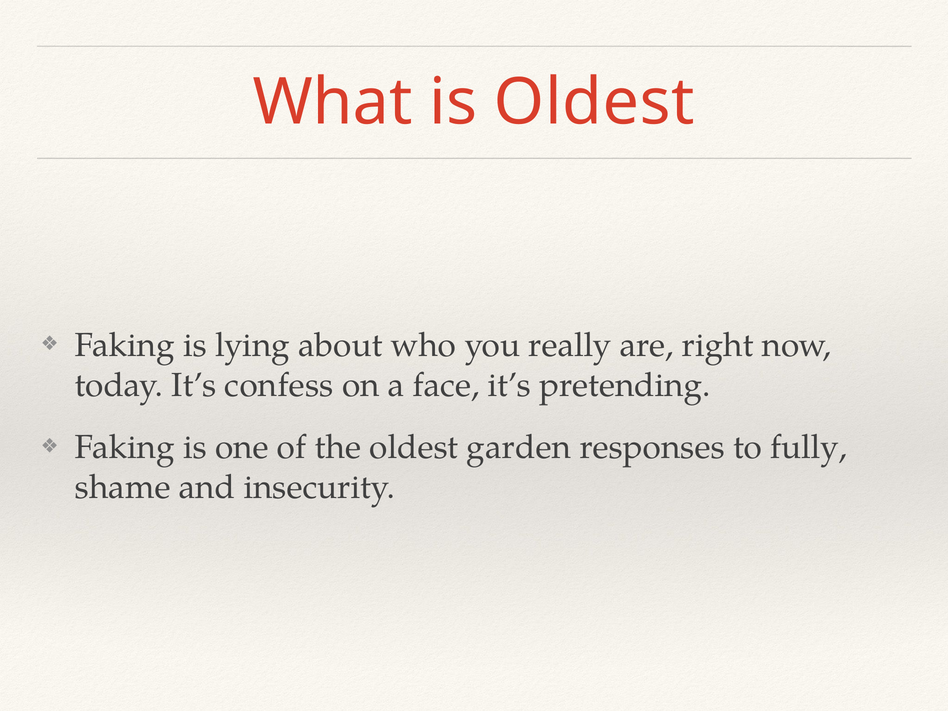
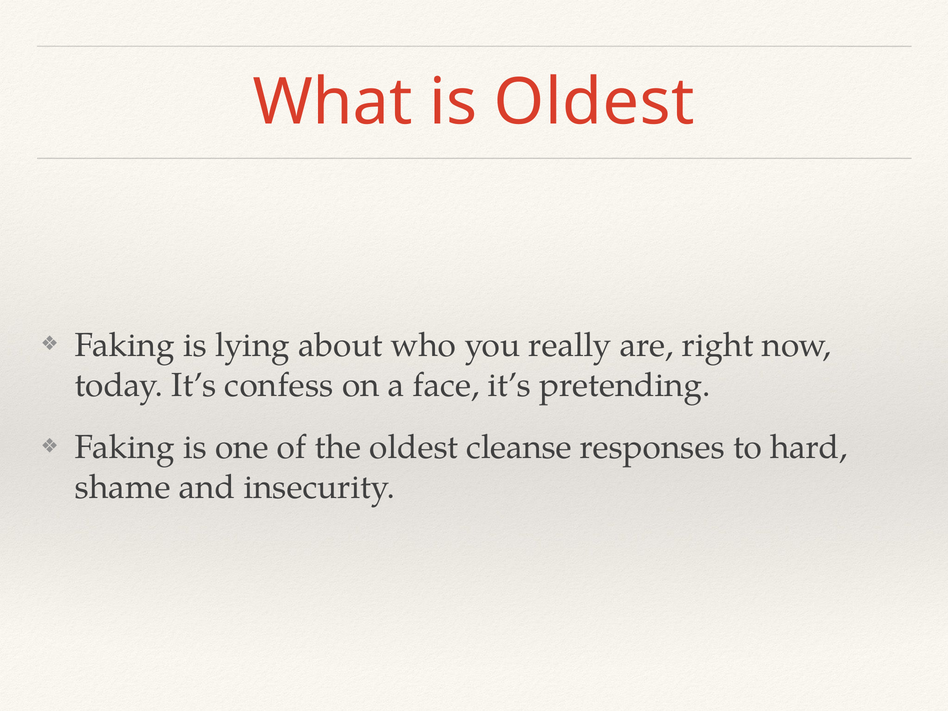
garden: garden -> cleanse
fully: fully -> hard
